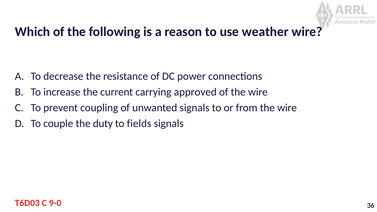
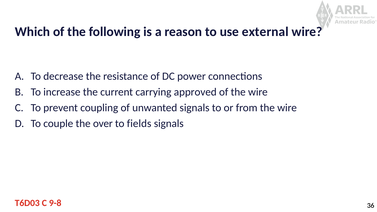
weather: weather -> external
duty: duty -> over
9-0: 9-0 -> 9-8
